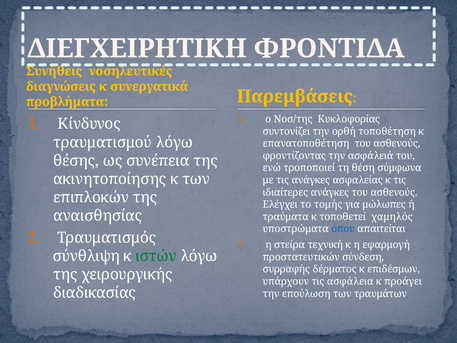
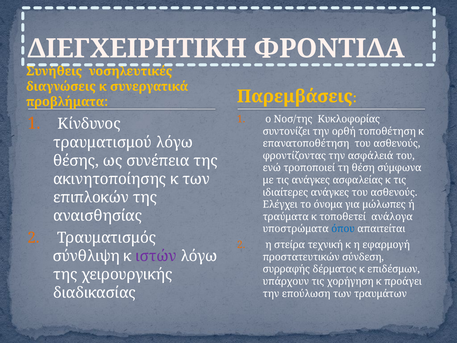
τομής: τομής -> όνομα
χαμηλός: χαμηλός -> ανάλογα
ιστών colour: green -> purple
ασφάλεια: ασφάλεια -> χορήγηση
